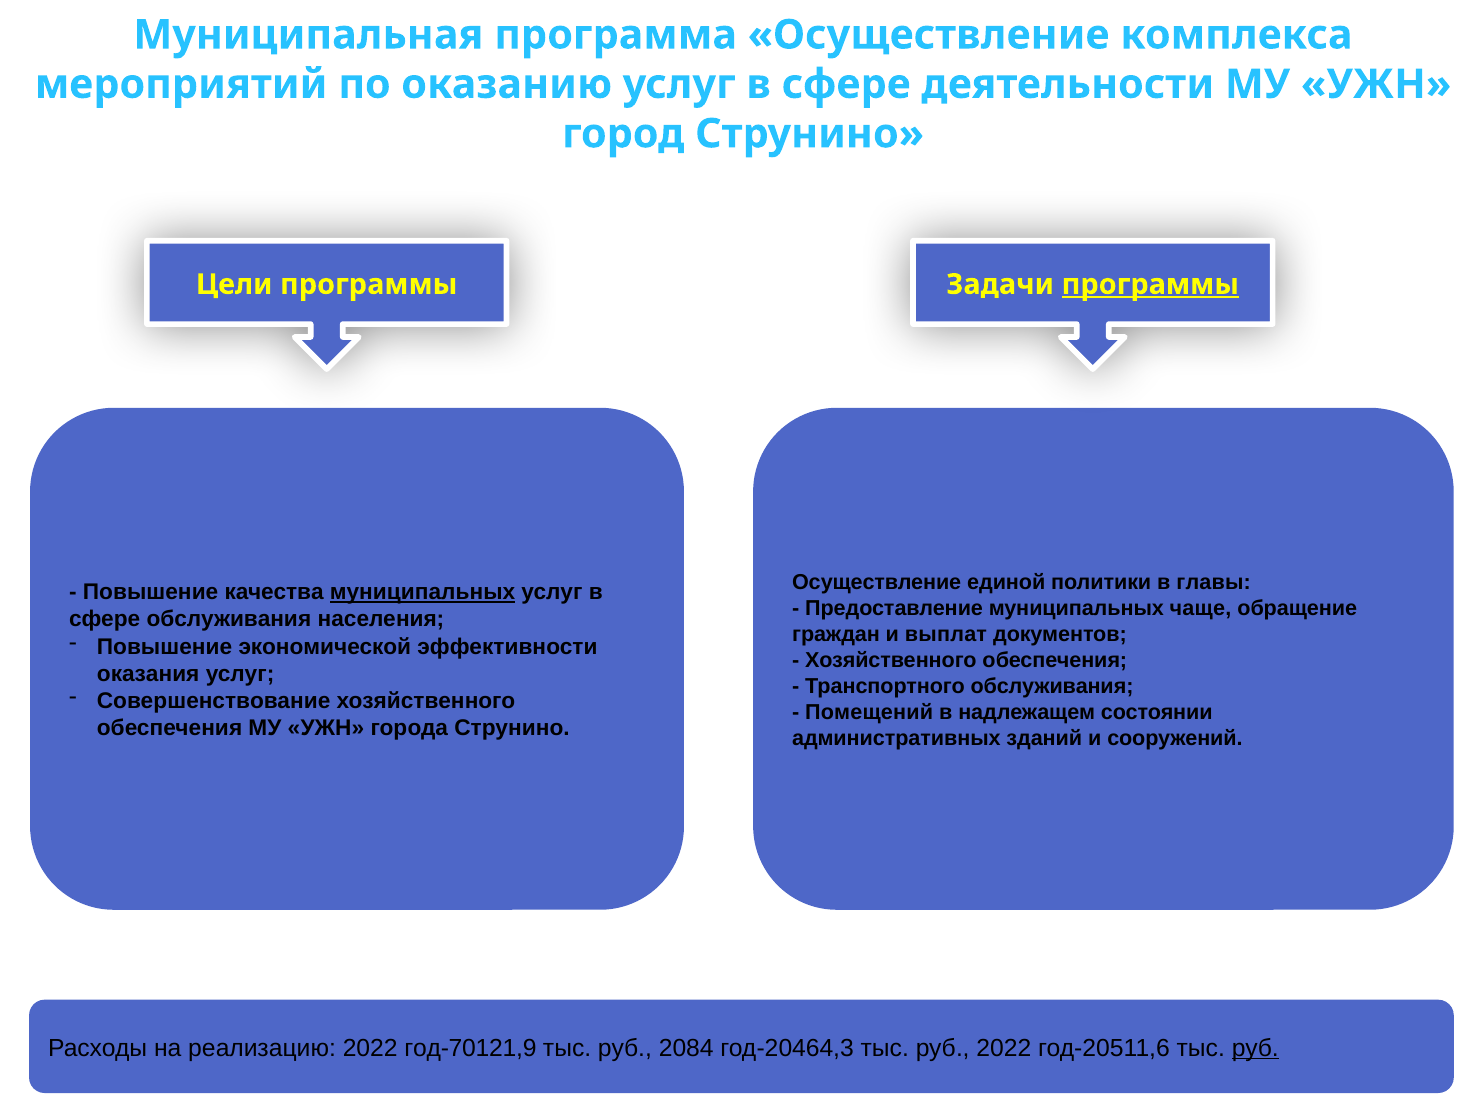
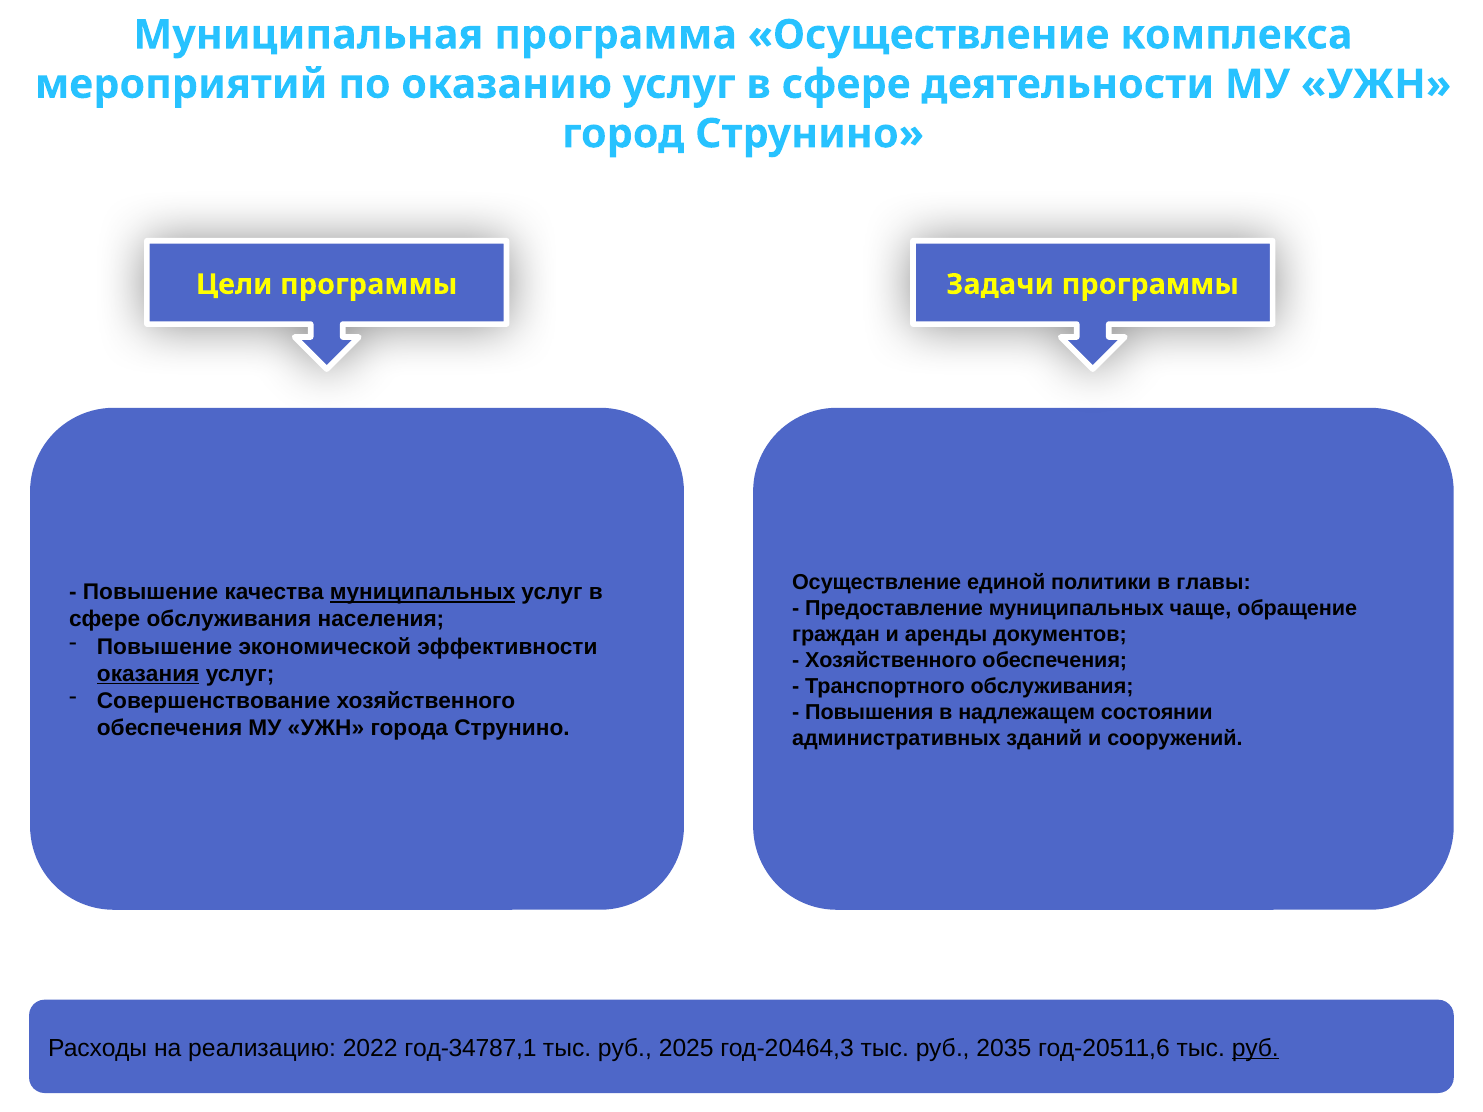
программы at (1150, 284) underline: present -> none
выплат: выплат -> аренды
оказания underline: none -> present
Помещений: Помещений -> Повышения
год-70121,9: год-70121,9 -> год-34787,1
2084: 2084 -> 2025
руб 2022: 2022 -> 2035
